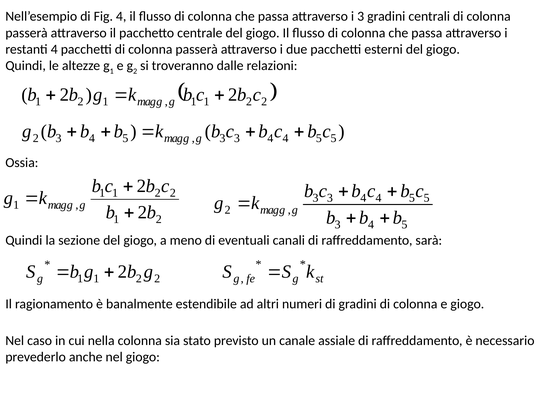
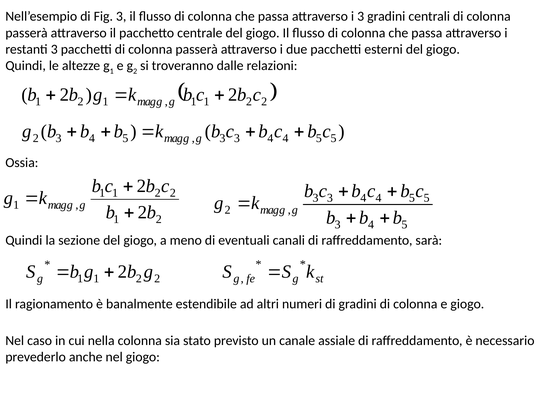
Fig 4: 4 -> 3
restanti 4: 4 -> 3
